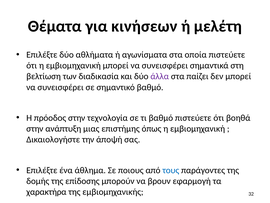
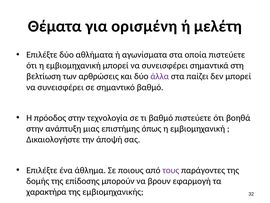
κινήσεων: κινήσεων -> ορισμένη
διαδικασία: διαδικασία -> αρθρώσεις
τους colour: blue -> purple
